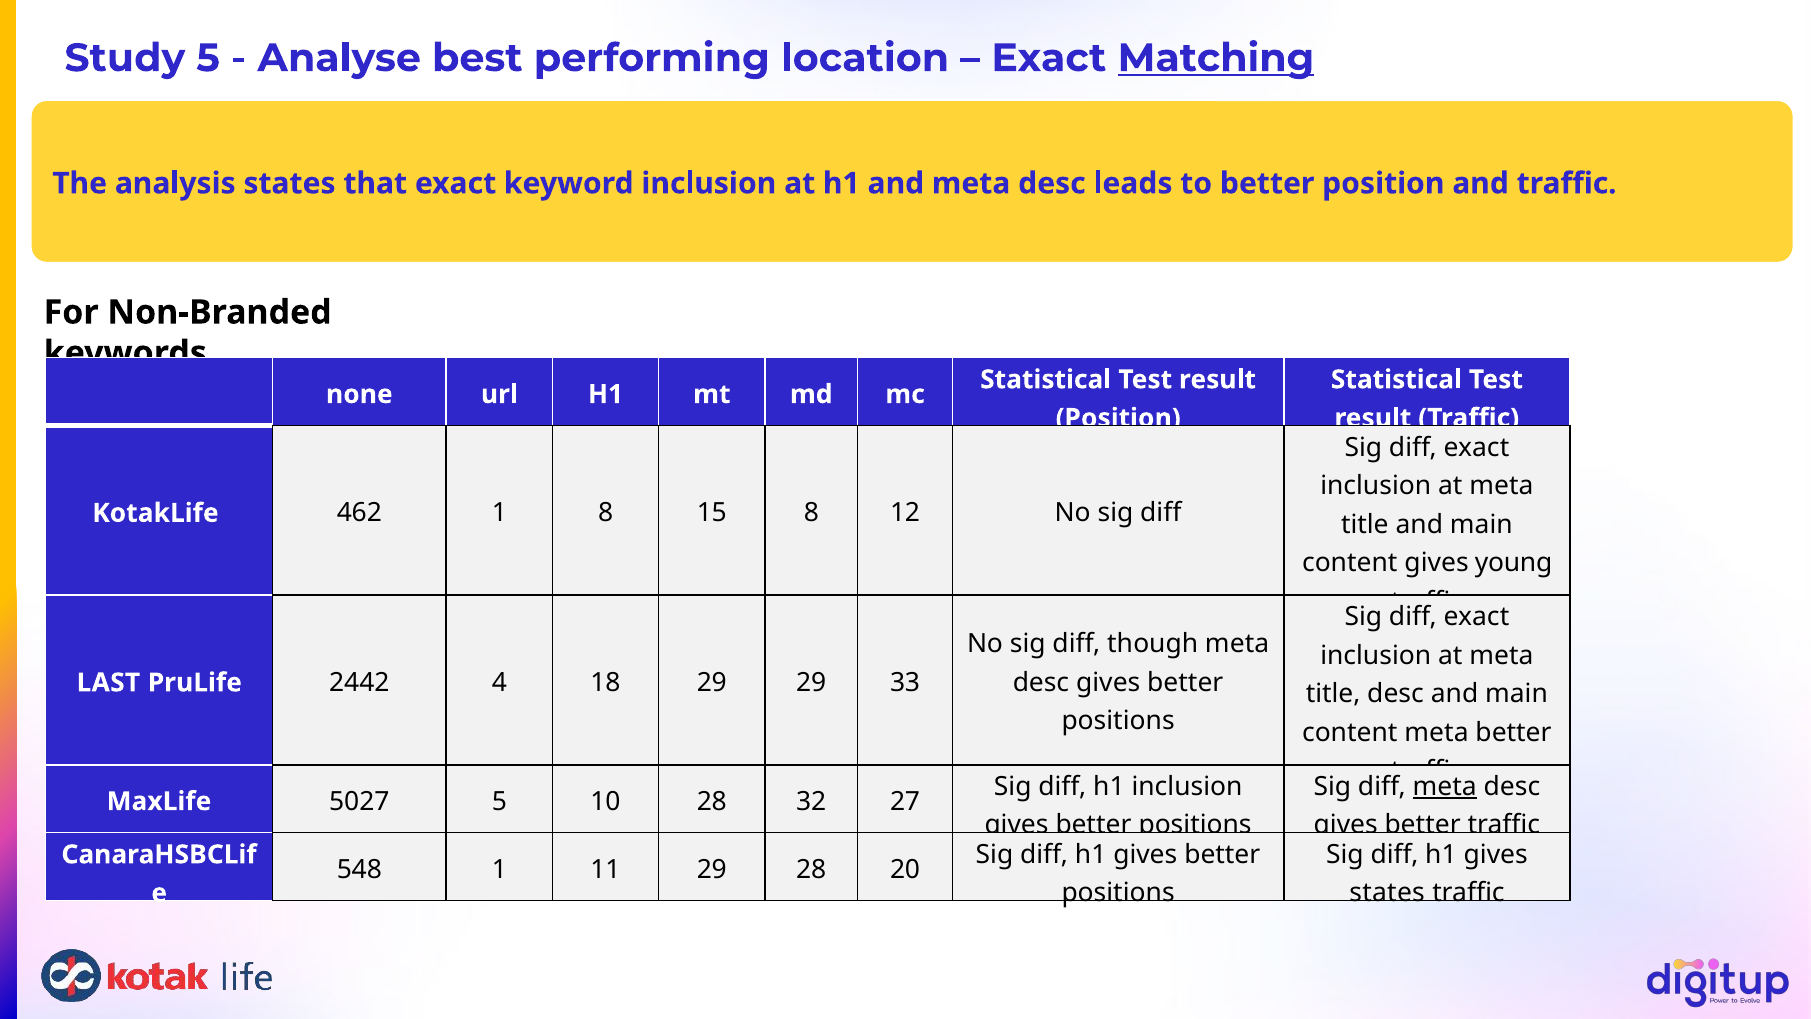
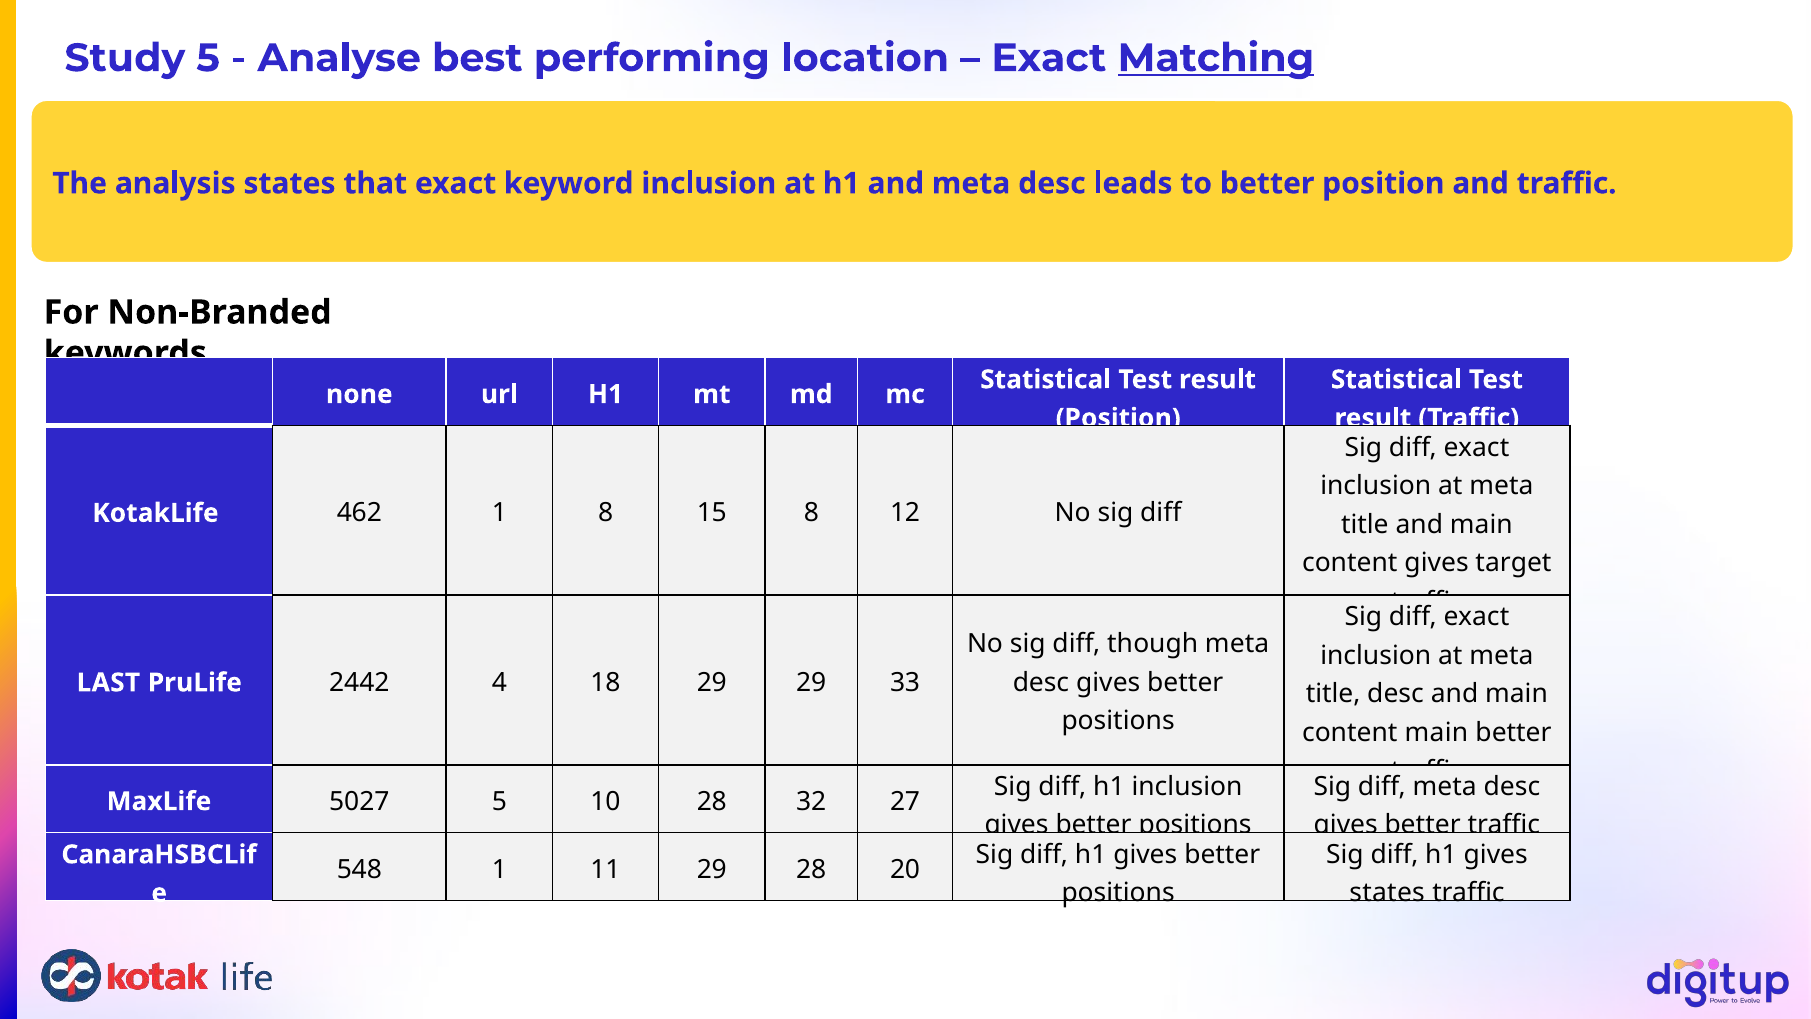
young: young -> target
content meta: meta -> main
meta at (1445, 786) underline: present -> none
